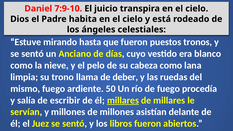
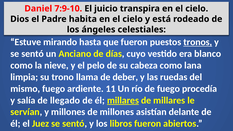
tronos underline: none -> present
50: 50 -> 11
escribir: escribir -> llegado
